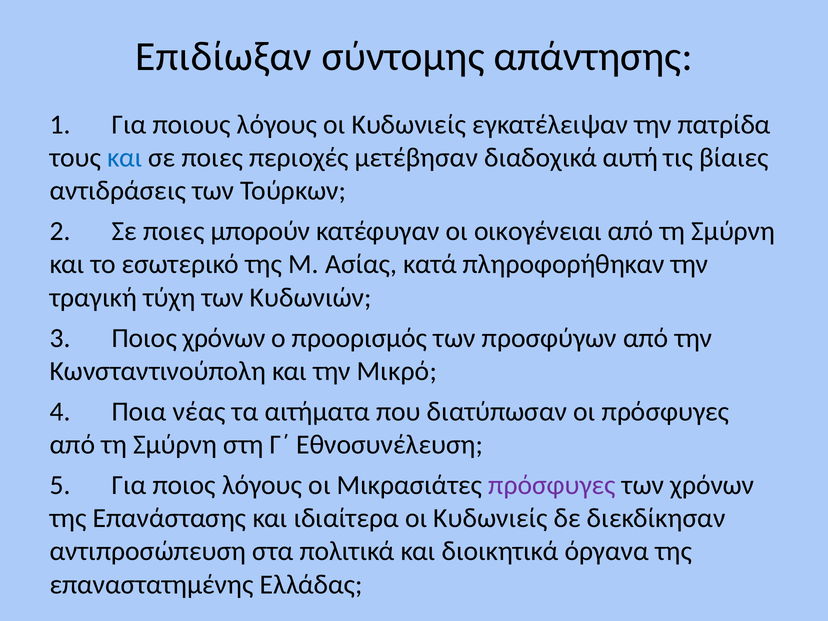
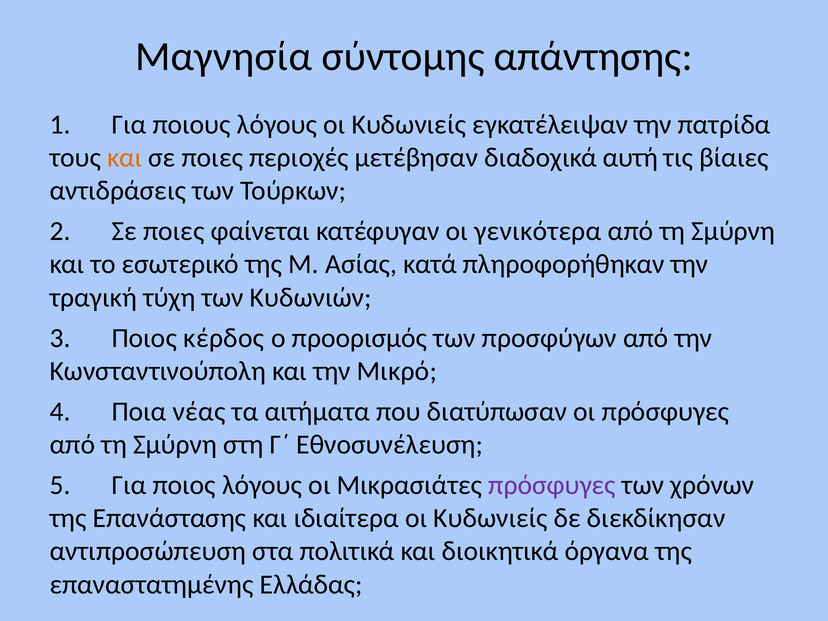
Επιδίωξαν: Επιδίωξαν -> Μαγνησία
και at (125, 158) colour: blue -> orange
μπορούν: μπορούν -> φαίνεται
οικογένειαι: οικογένειαι -> γενικότερα
Ποιος χρόνων: χρόνων -> κέρδος
